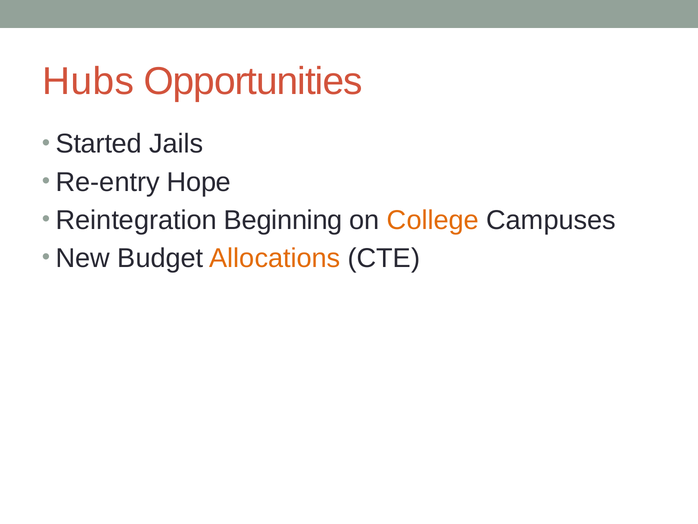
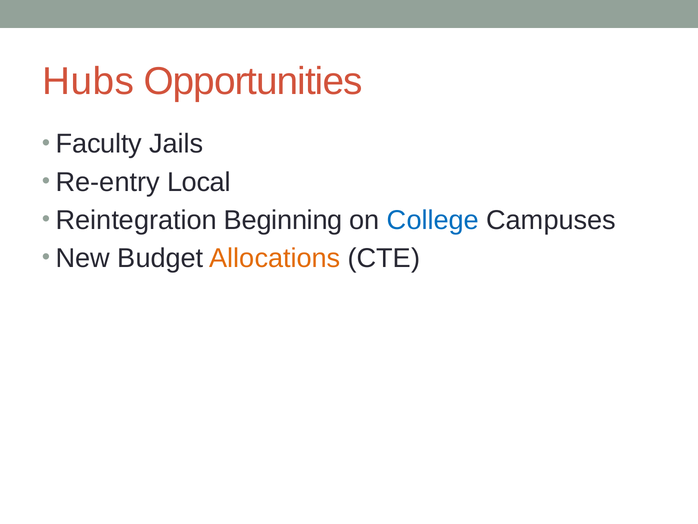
Started: Started -> Faculty
Hope: Hope -> Local
College colour: orange -> blue
